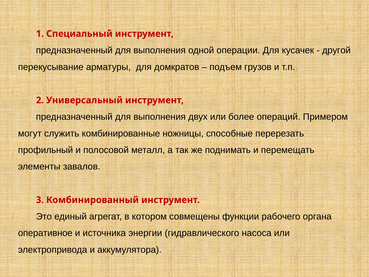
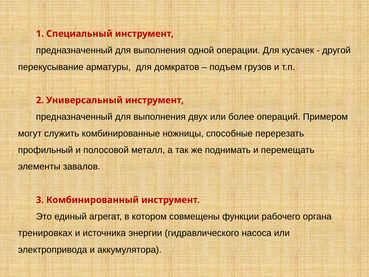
оперативное: оперативное -> тренировках
